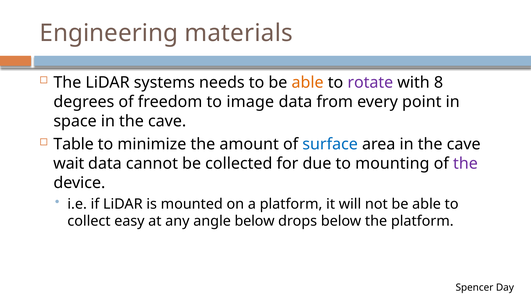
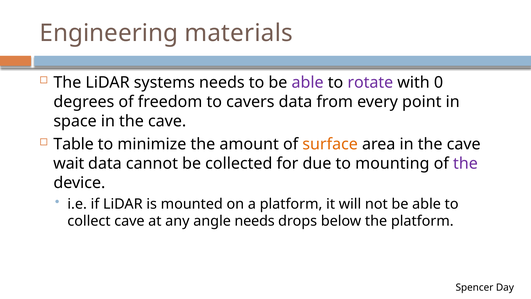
able at (308, 82) colour: orange -> purple
8: 8 -> 0
image: image -> cavers
surface colour: blue -> orange
collect easy: easy -> cave
angle below: below -> needs
